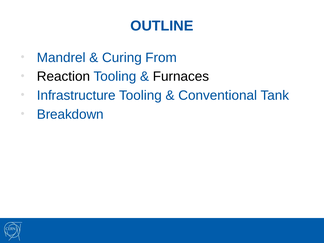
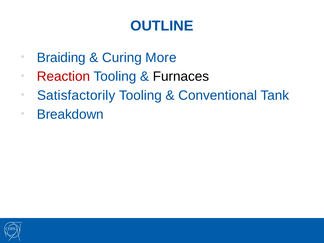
Mandrel: Mandrel -> Braiding
From: From -> More
Reaction colour: black -> red
Infrastructure: Infrastructure -> Satisfactorily
